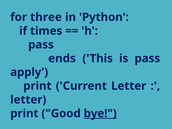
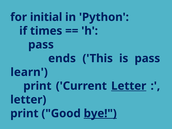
three: three -> initial
apply: apply -> learn
Letter at (129, 86) underline: none -> present
